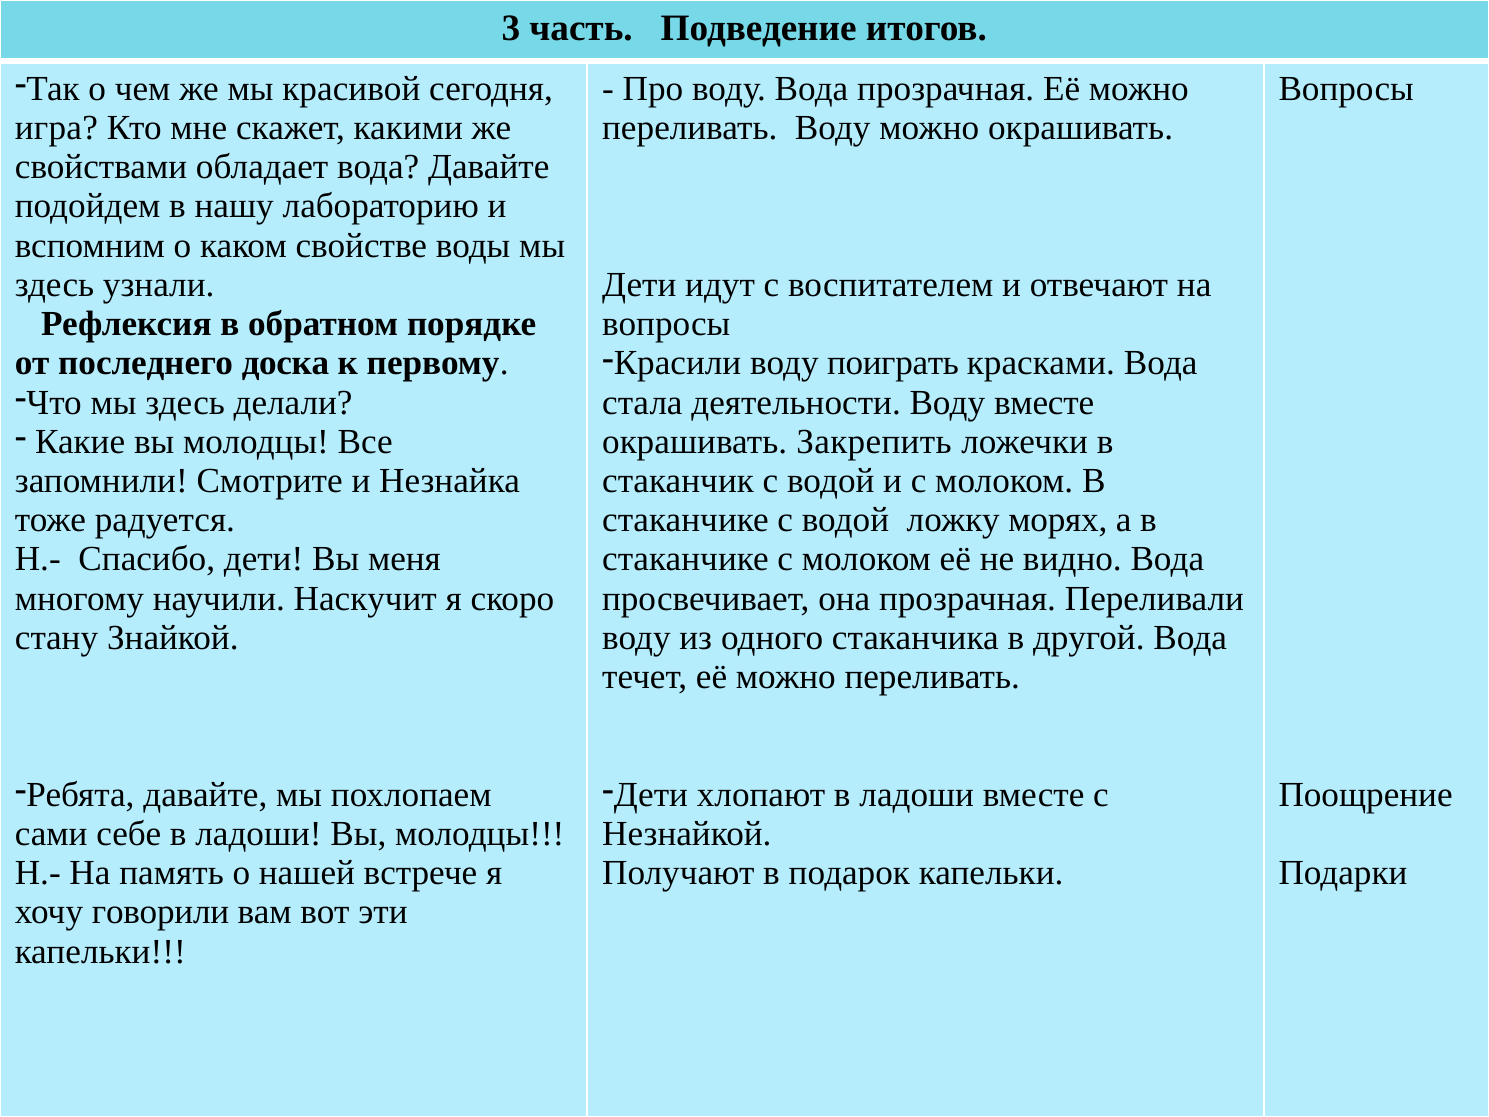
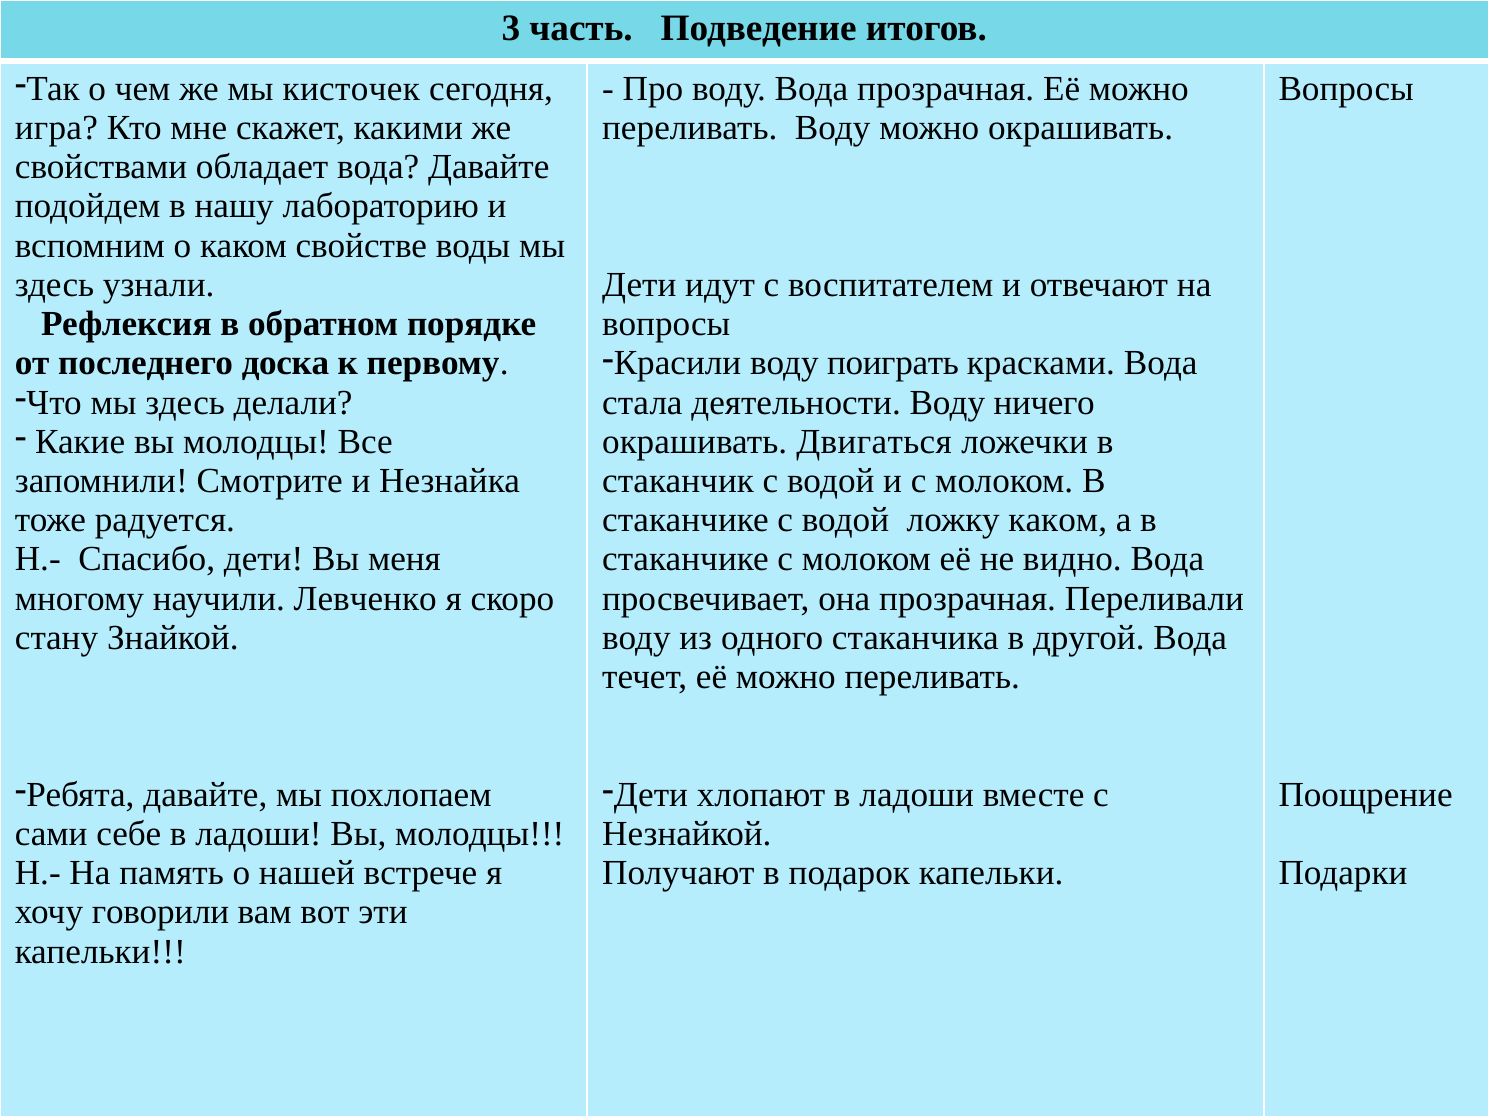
красивой: красивой -> кисточек
Воду вместе: вместе -> ничего
Закрепить: Закрепить -> Двигаться
ложку морях: морях -> каком
Наскучит: Наскучит -> Левченко
